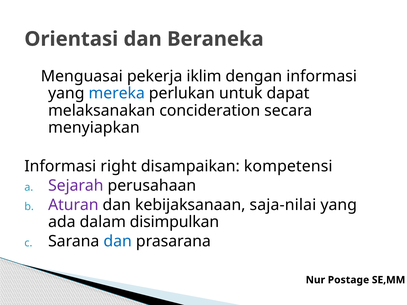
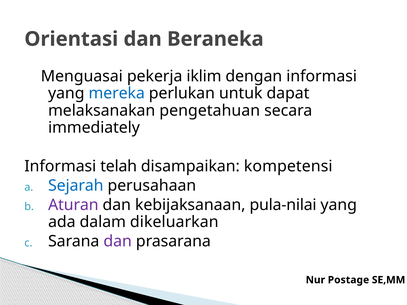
concideration: concideration -> pengetahuan
menyiapkan: menyiapkan -> immediately
right: right -> telah
Sejarah colour: purple -> blue
saja-nilai: saja-nilai -> pula-nilai
disimpulkan: disimpulkan -> dikeluarkan
dan at (118, 242) colour: blue -> purple
